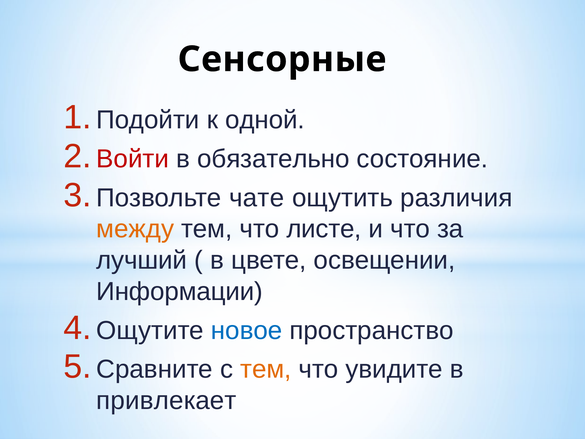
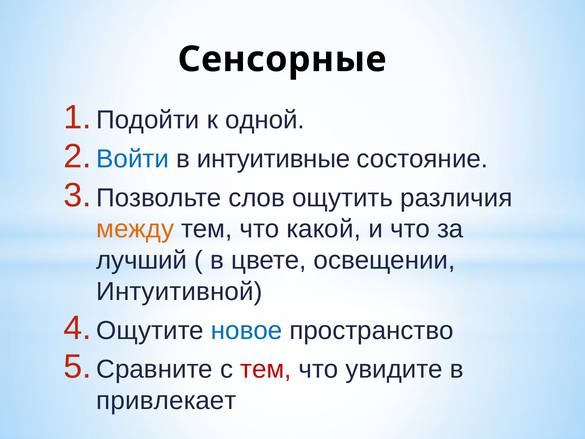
Войти colour: red -> blue
обязательно: обязательно -> интуитивные
чате: чате -> слов
листе: листе -> какой
Информации: Информации -> Интуитивной
тем at (266, 369) colour: orange -> red
